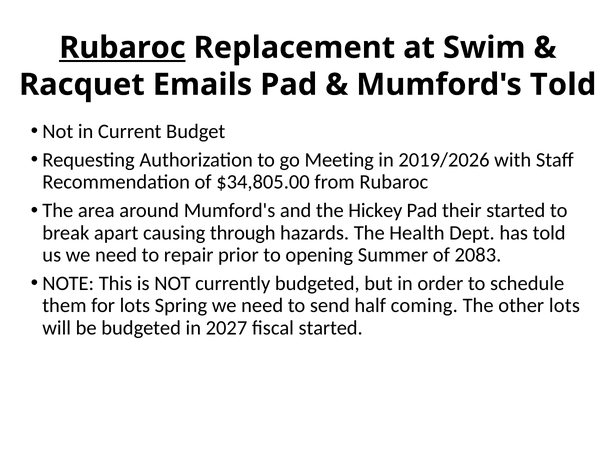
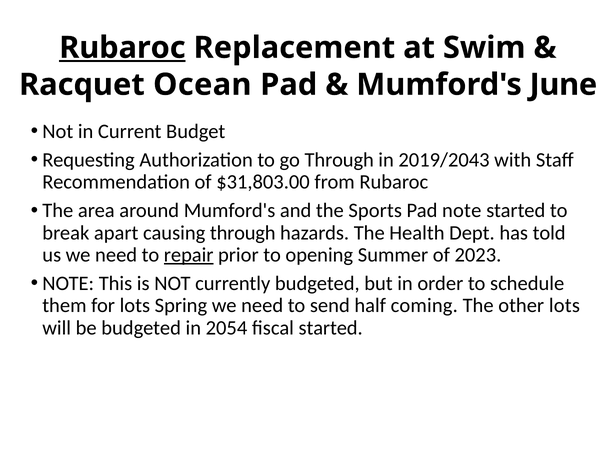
Emails: Emails -> Ocean
Mumford's Told: Told -> June
go Meeting: Meeting -> Through
2019/2026: 2019/2026 -> 2019/2043
$34,805.00: $34,805.00 -> $31,803.00
Hickey: Hickey -> Sports
Pad their: their -> note
repair underline: none -> present
2083: 2083 -> 2023
2027: 2027 -> 2054
